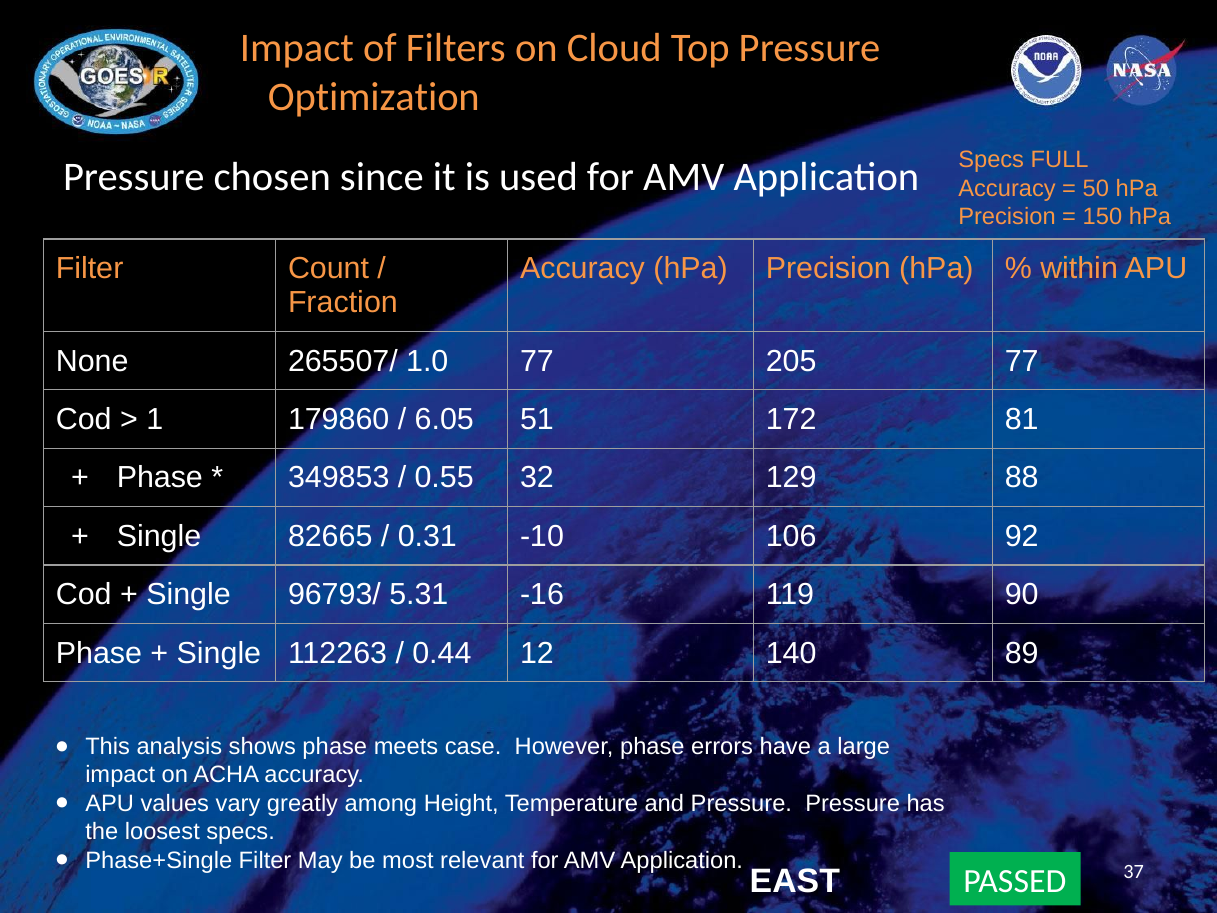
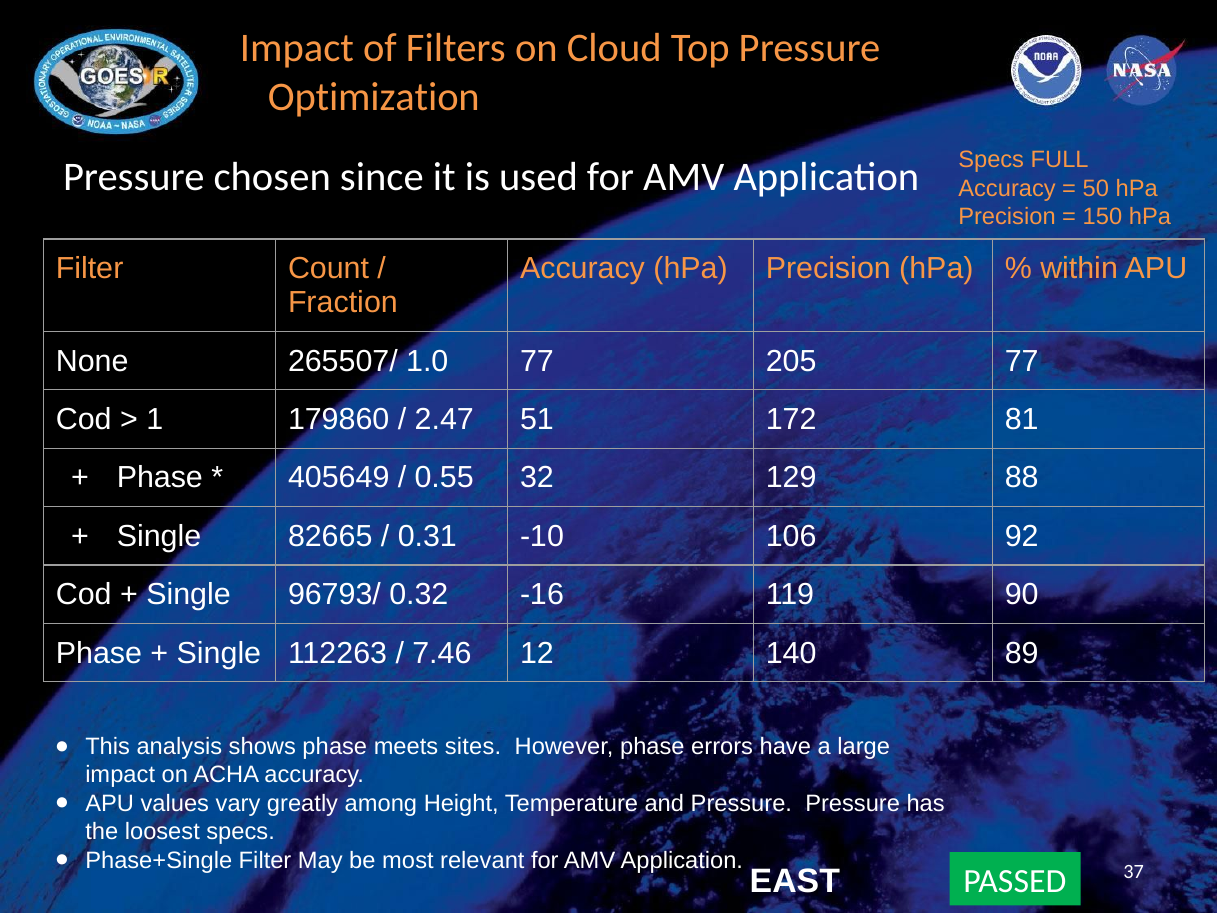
6.05: 6.05 -> 2.47
349853: 349853 -> 405649
5.31: 5.31 -> 0.32
0.44: 0.44 -> 7.46
case: case -> sites
